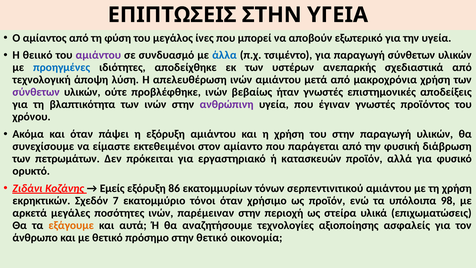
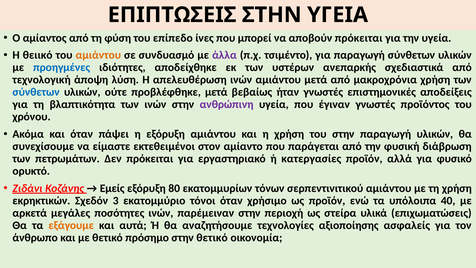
μεγάλος: μεγάλος -> επίπεδο
αποβούν εξωτερικό: εξωτερικό -> πρόκειται
αμιάντου at (98, 55) colour: purple -> orange
άλλα colour: blue -> purple
σύνθετων at (36, 92) colour: purple -> blue
προβλέφθηκε ινών: ινών -> μετά
κατασκευών: κατασκευών -> κατεργασίες
86: 86 -> 80
7: 7 -> 3
98: 98 -> 40
